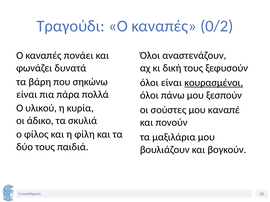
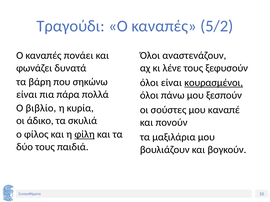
0/2: 0/2 -> 5/2
δική: δική -> λένε
υλικού: υλικού -> βιβλίο
φίλη underline: none -> present
